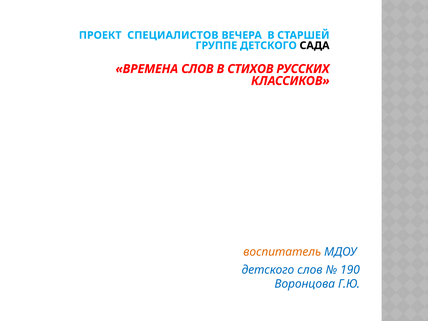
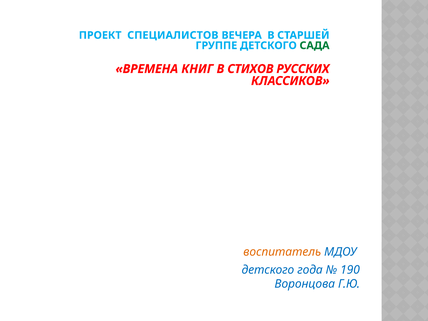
САДА colour: black -> green
ВРЕМЕНА СЛОВ: СЛОВ -> КНИГ
детского слов: слов -> года
